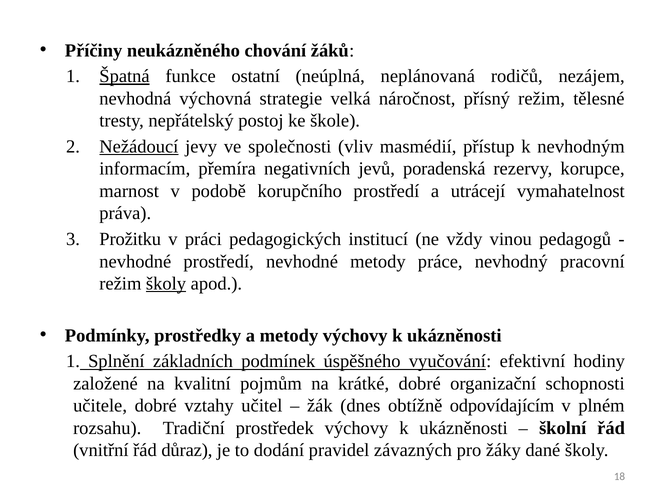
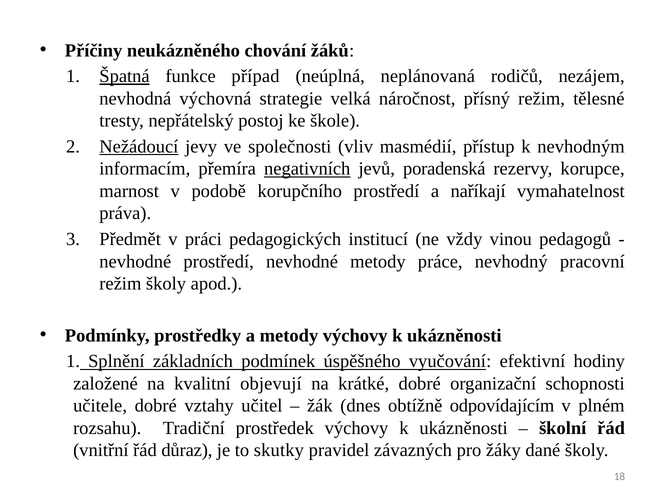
ostatní: ostatní -> případ
negativních underline: none -> present
utrácejí: utrácejí -> naříkají
Prožitku: Prožitku -> Předmět
školy at (166, 283) underline: present -> none
pojmům: pojmům -> objevují
dodání: dodání -> skutky
